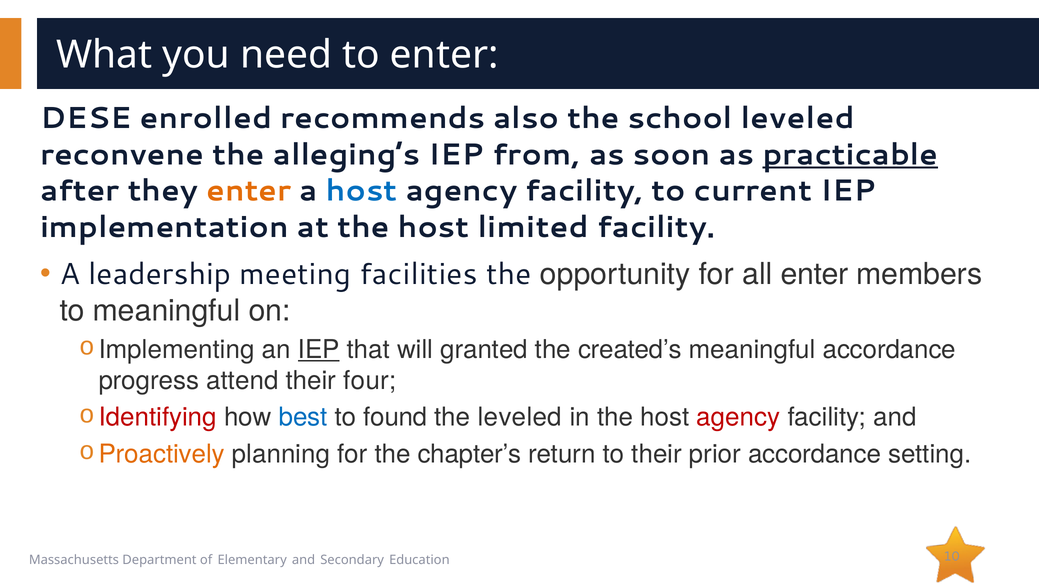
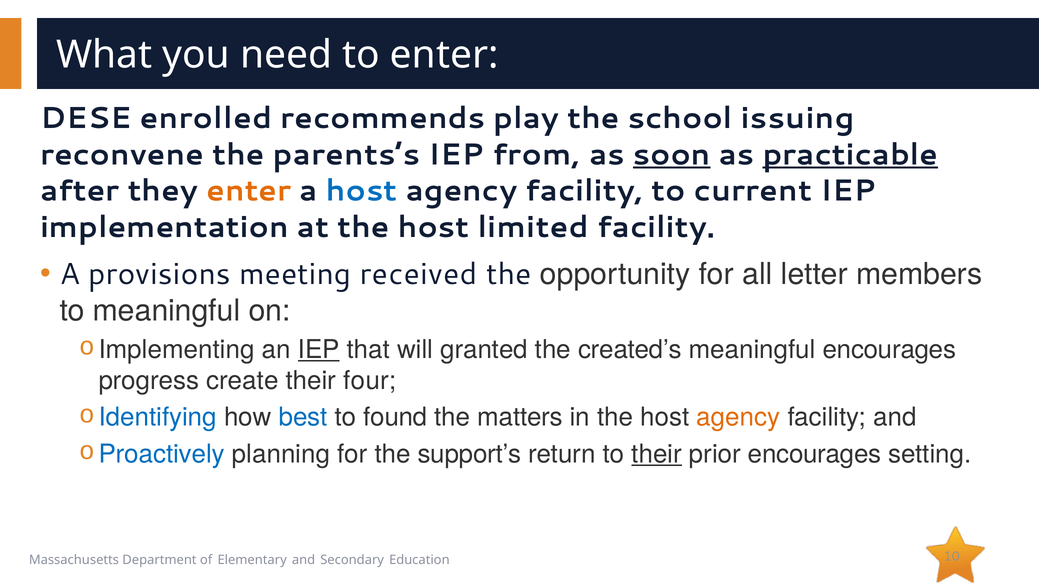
also: also -> play
school leveled: leveled -> issuing
alleging’s: alleging’s -> parents’s
soon underline: none -> present
leadership: leadership -> provisions
facilities: facilities -> received
all enter: enter -> letter
meaningful accordance: accordance -> encourages
attend: attend -> create
Identifying colour: red -> blue
the leveled: leveled -> matters
agency at (738, 418) colour: red -> orange
Proactively colour: orange -> blue
chapter’s: chapter’s -> support’s
their at (657, 454) underline: none -> present
prior accordance: accordance -> encourages
